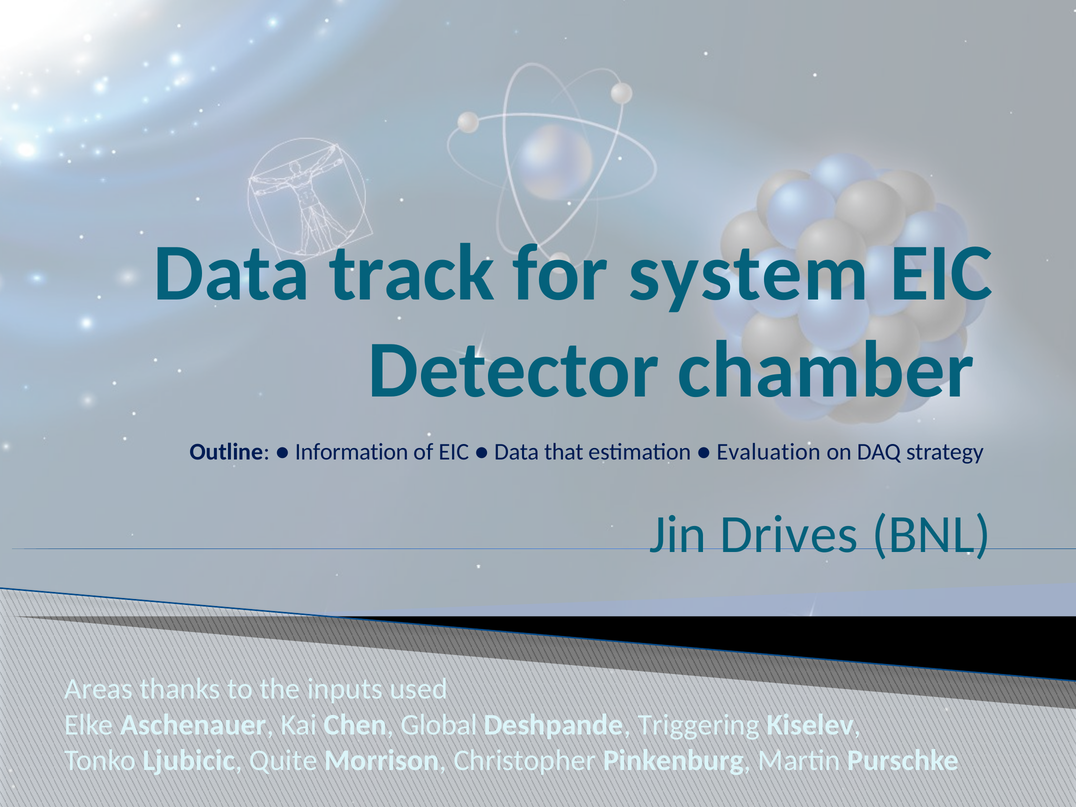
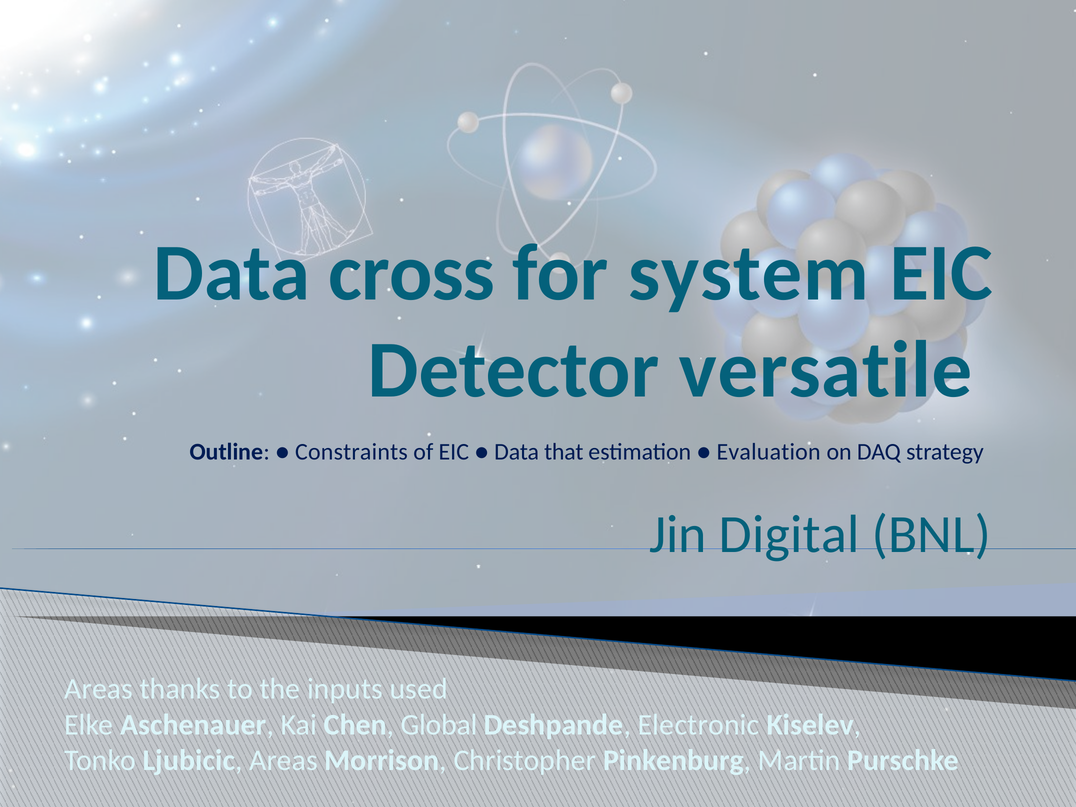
track: track -> cross
chamber: chamber -> versatile
Information: Information -> Constraints
Drives: Drives -> Digital
Triggering: Triggering -> Electronic
Ljubicic Quite: Quite -> Areas
